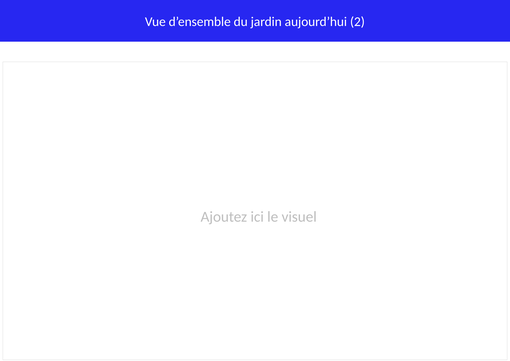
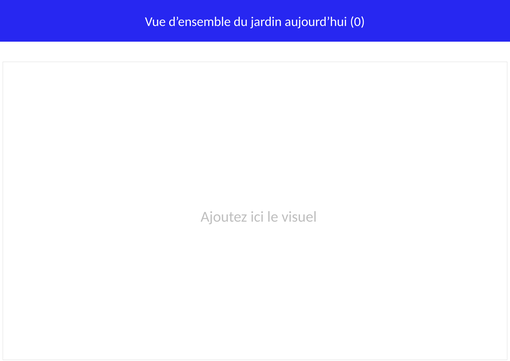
2: 2 -> 0
